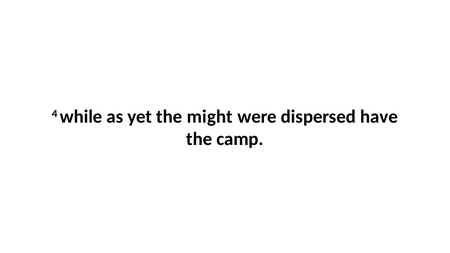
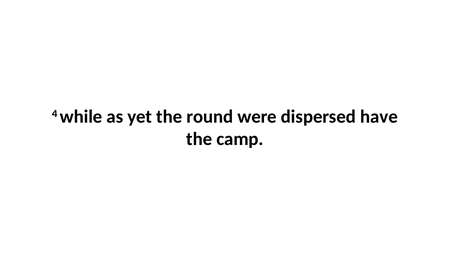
might: might -> round
